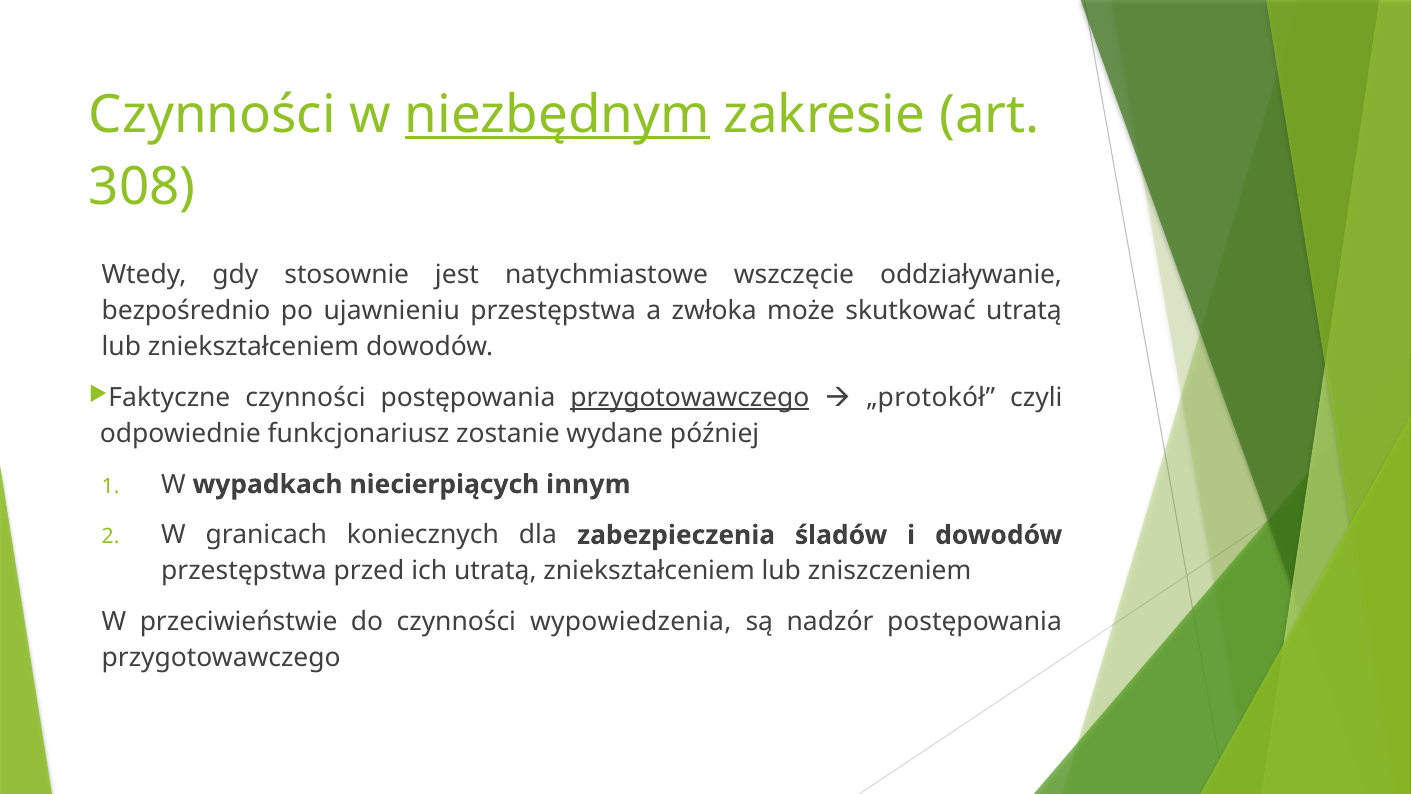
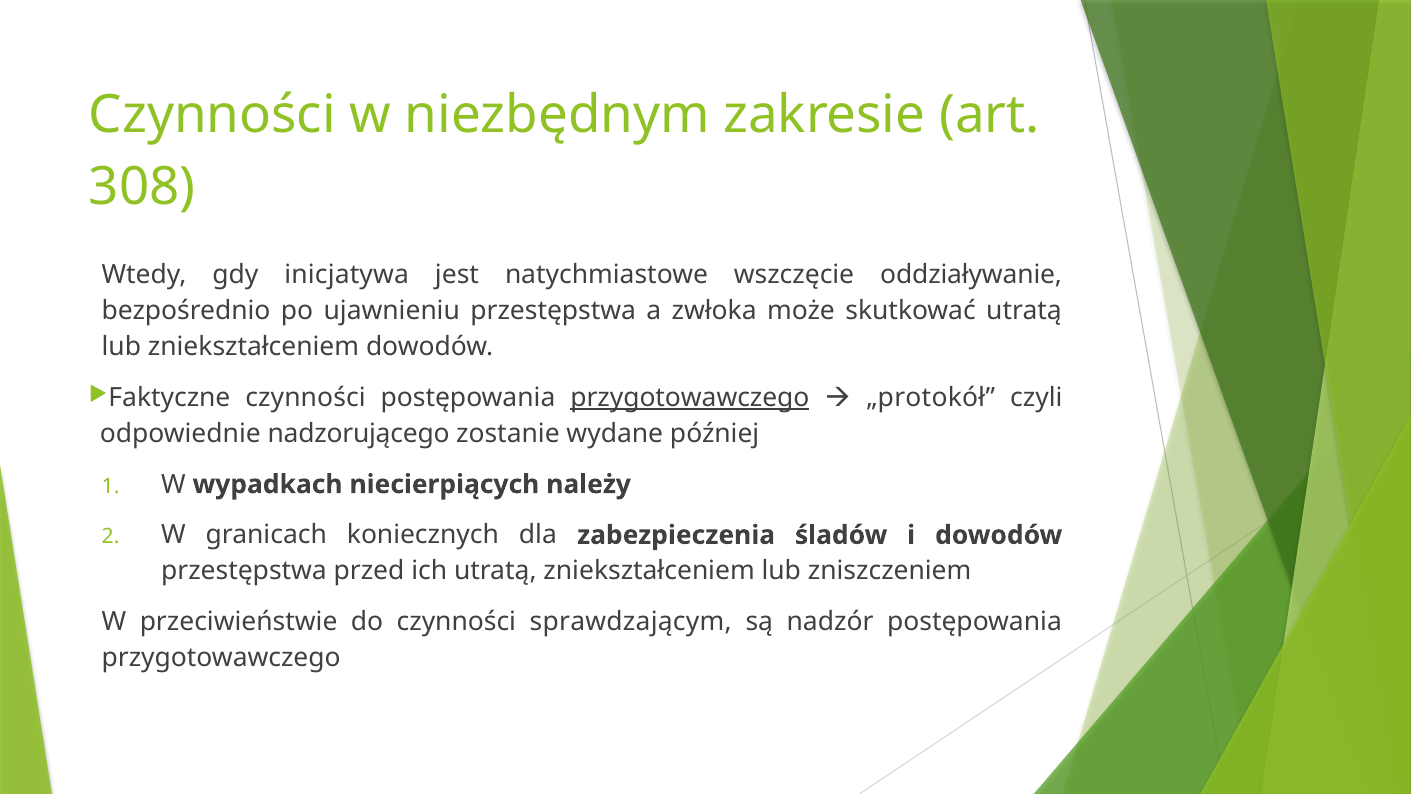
niezbędnym underline: present -> none
stosownie: stosownie -> inicjatywa
funkcjonariusz: funkcjonariusz -> nadzorującego
innym: innym -> należy
wypowiedzenia: wypowiedzenia -> sprawdzającym
